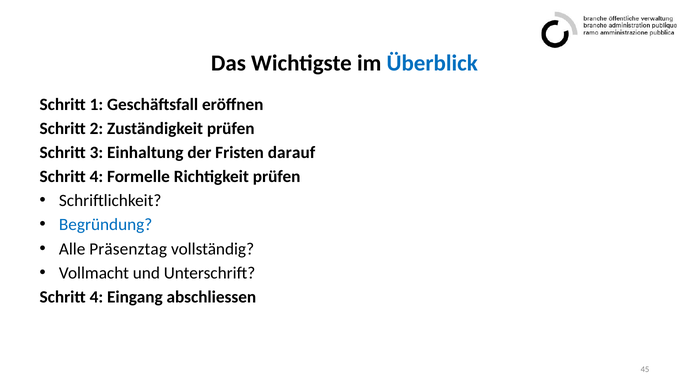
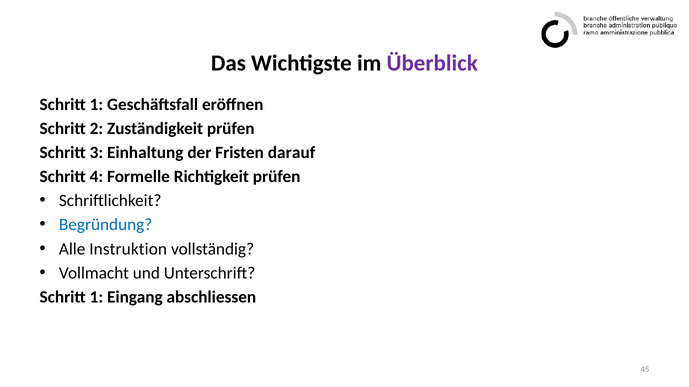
Überblick colour: blue -> purple
Präsenztag: Präsenztag -> Instruktion
4 at (96, 297): 4 -> 1
